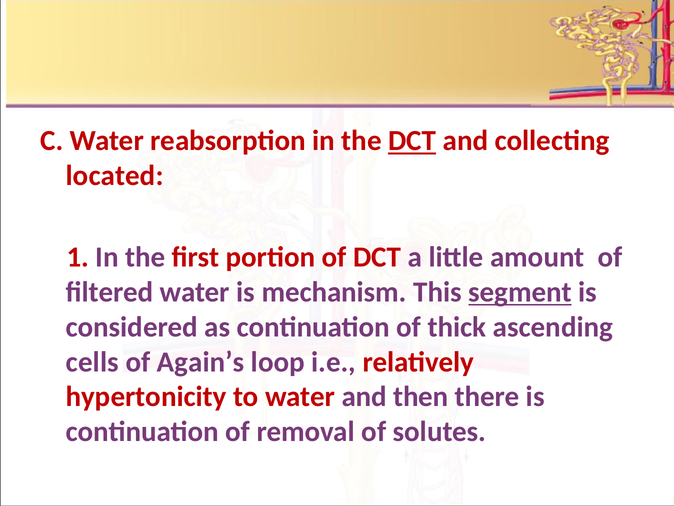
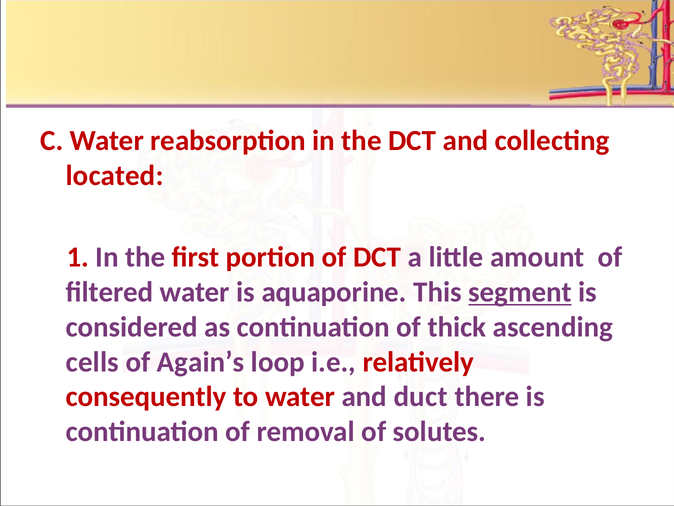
DCT at (412, 141) underline: present -> none
mechanism: mechanism -> aquaporine
hypertonicity: hypertonicity -> consequently
then: then -> duct
